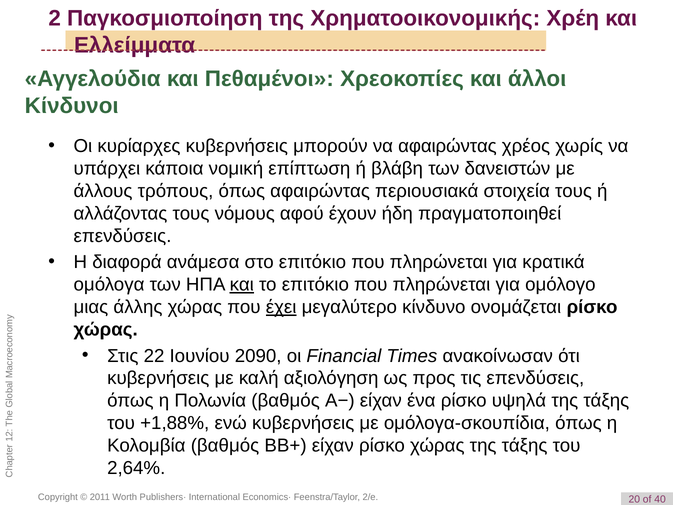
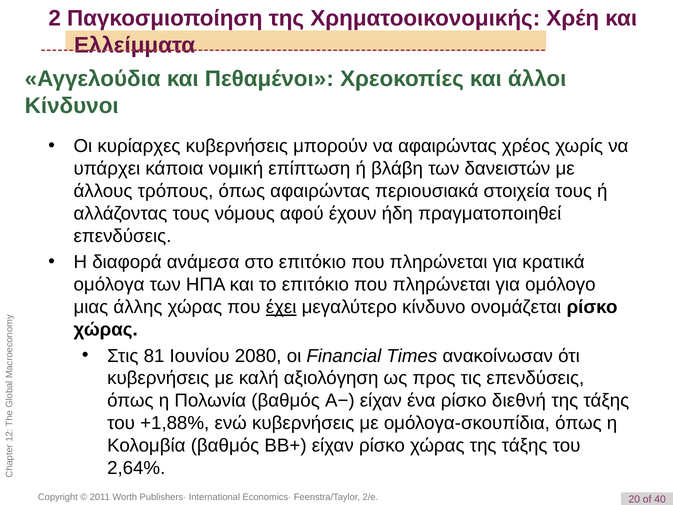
και at (242, 285) underline: present -> none
22: 22 -> 81
2090: 2090 -> 2080
υψηλά: υψηλά -> διεθνή
